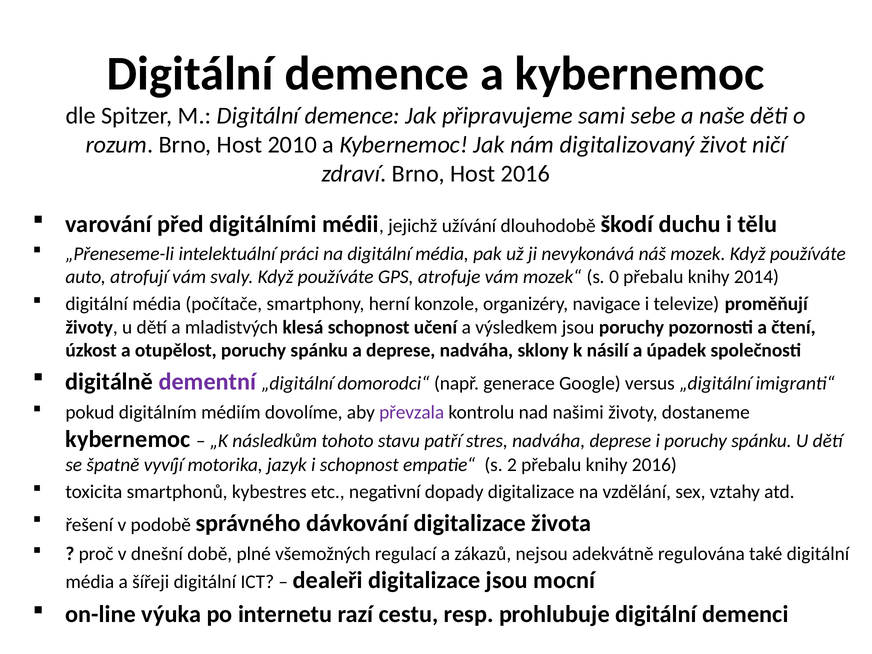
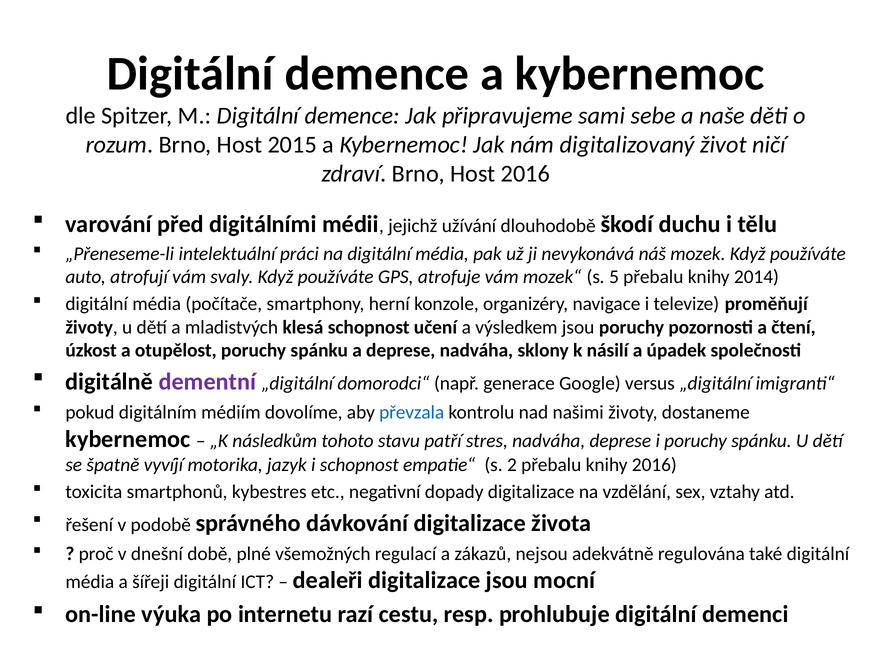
2010: 2010 -> 2015
0: 0 -> 5
převzala colour: purple -> blue
